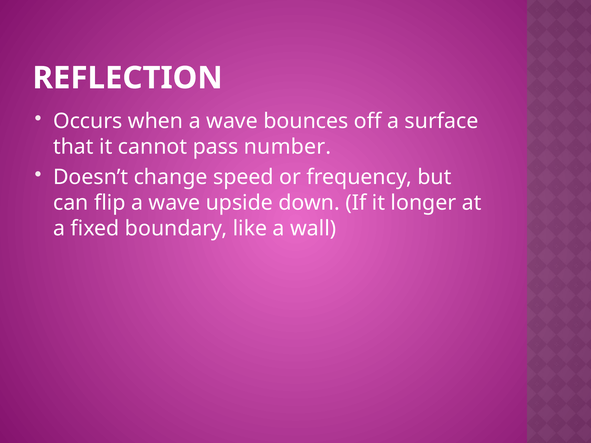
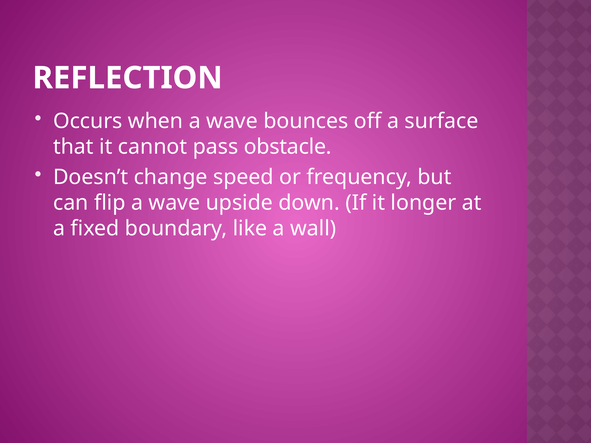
number: number -> obstacle
